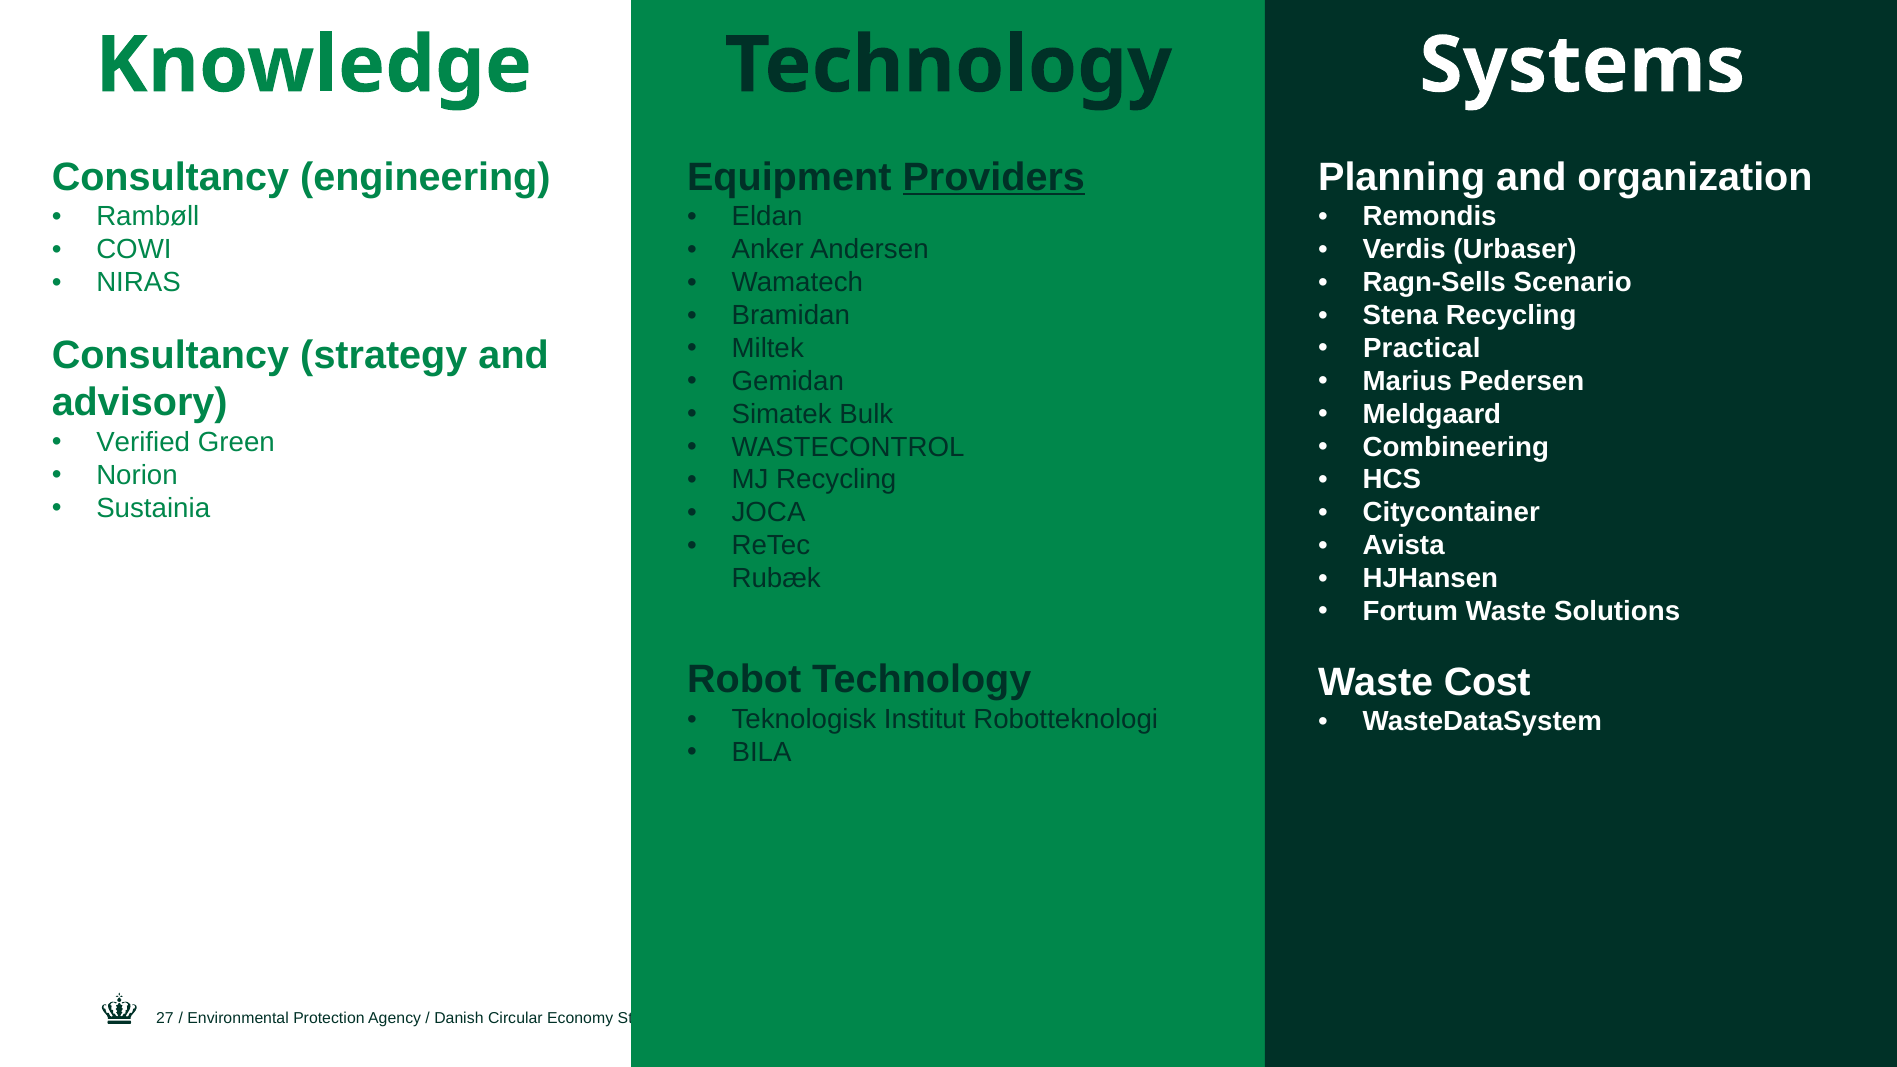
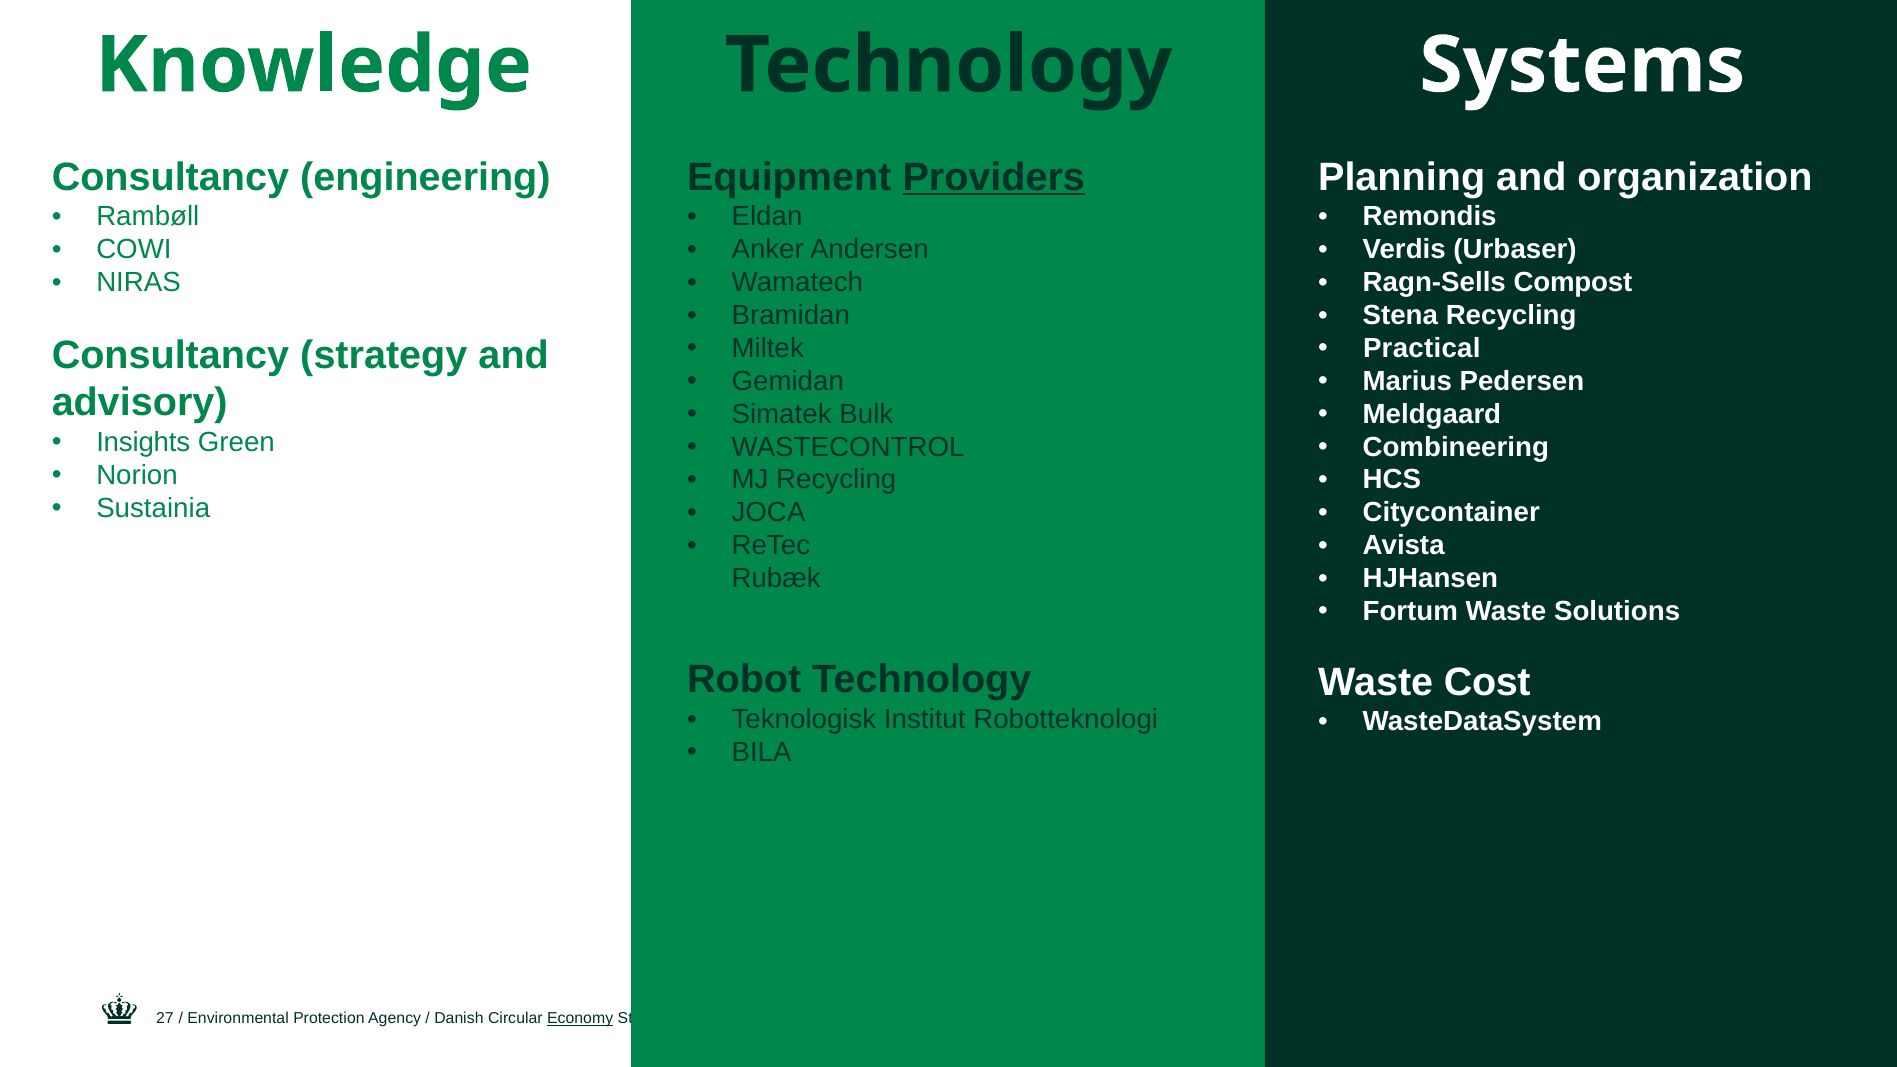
Scenario: Scenario -> Compost
Verified: Verified -> Insights
Economy underline: none -> present
